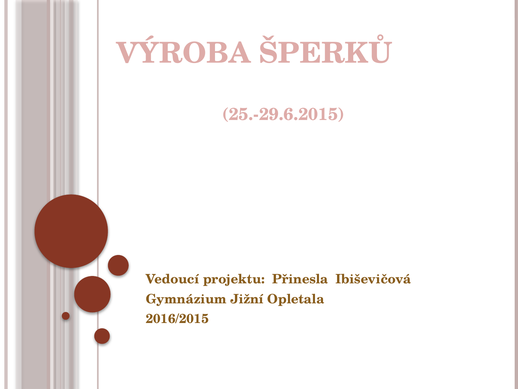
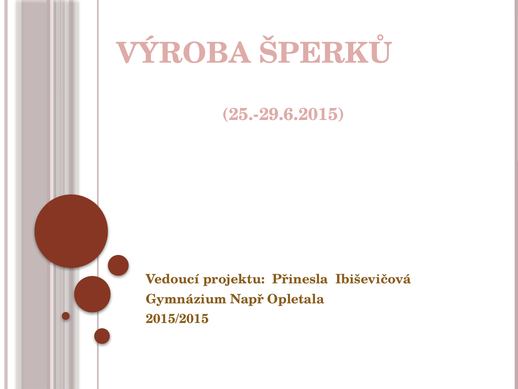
Jižní: Jižní -> Např
2016/2015: 2016/2015 -> 2015/2015
